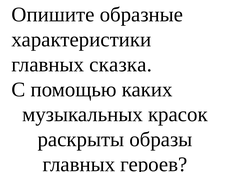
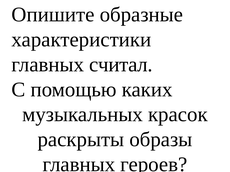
сказка: сказка -> считал
